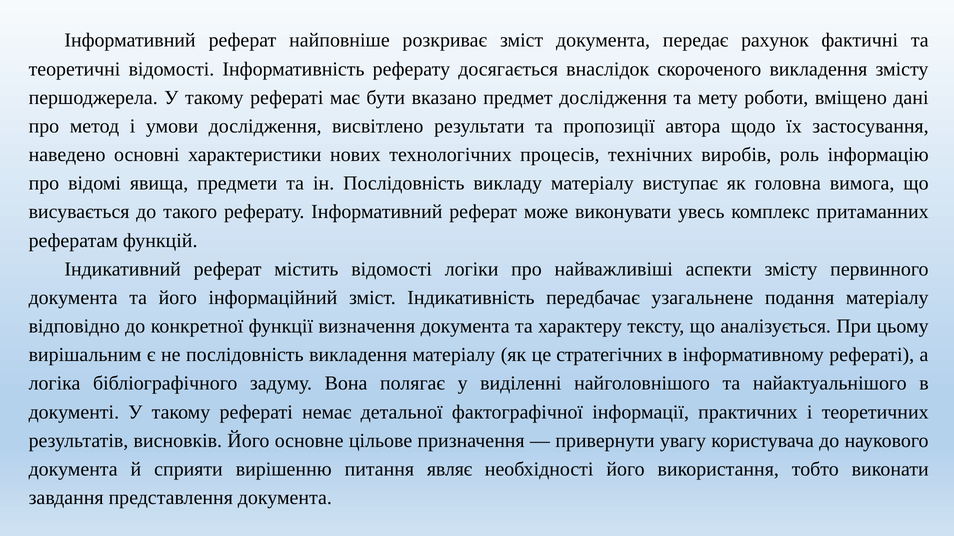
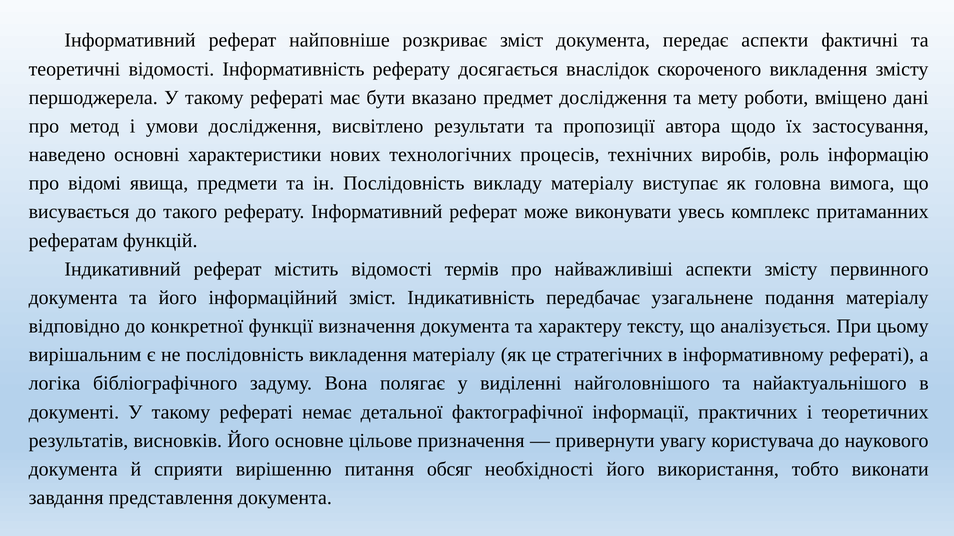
передає рахунок: рахунок -> аспекти
логіки: логіки -> термів
являє: являє -> обсяг
